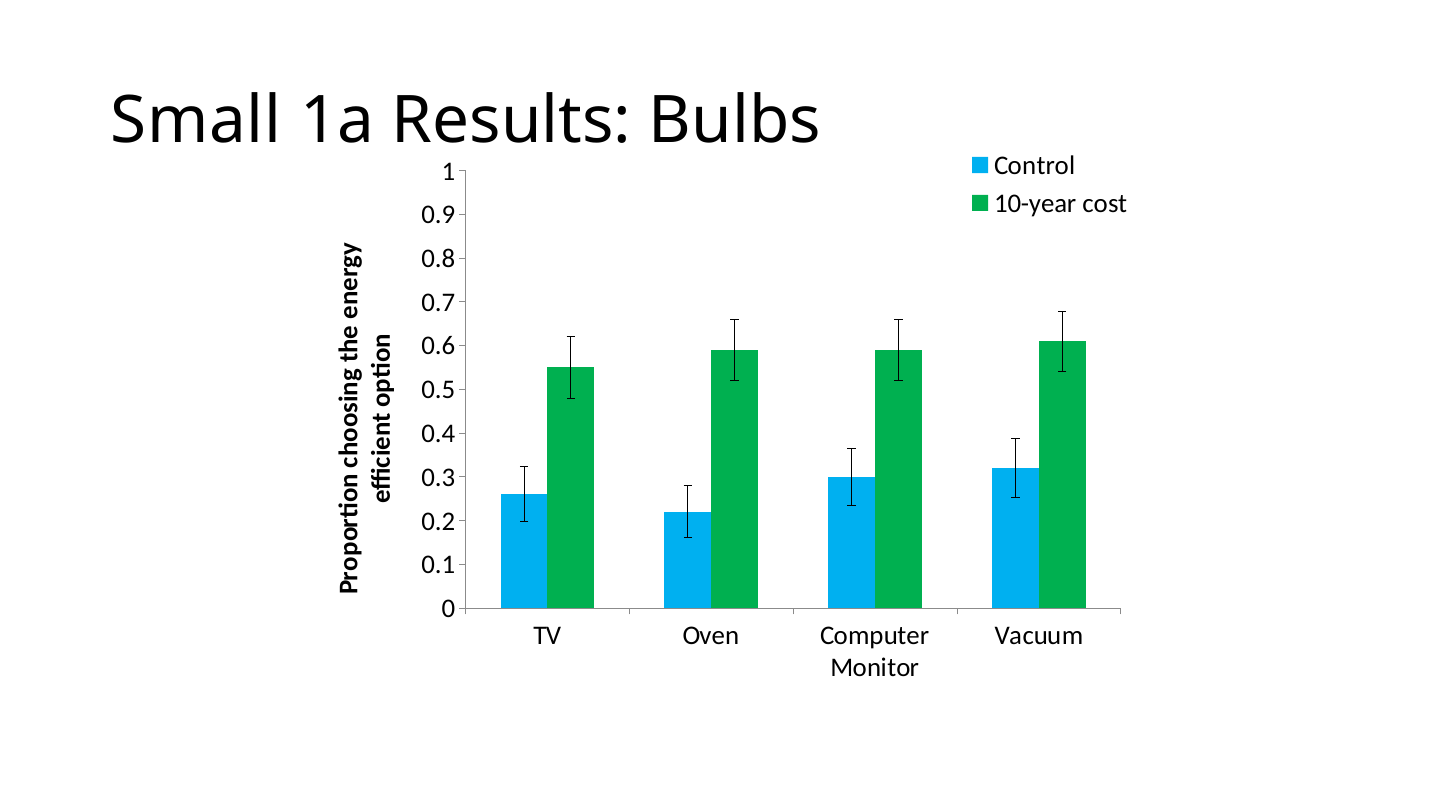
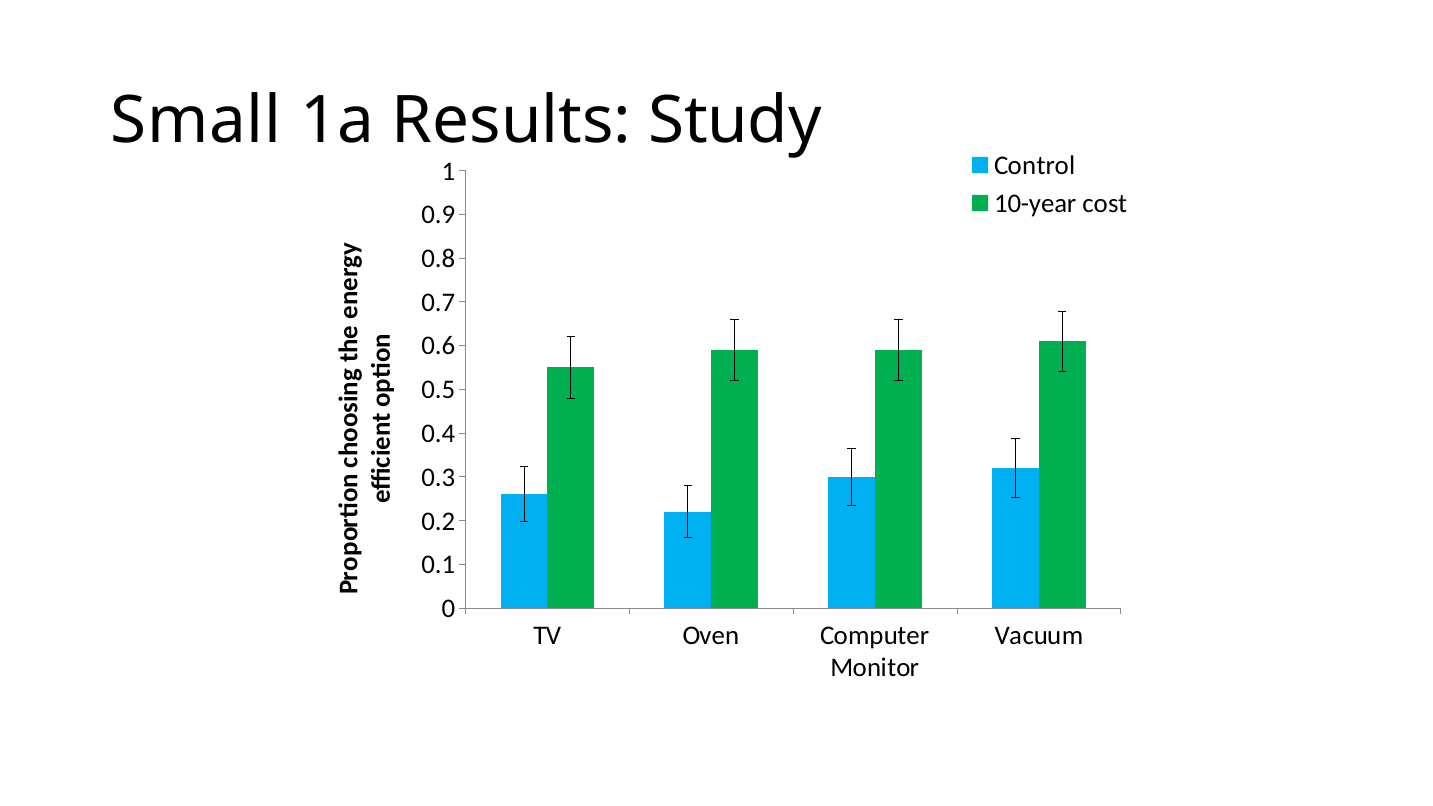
Bulbs: Bulbs -> Study
